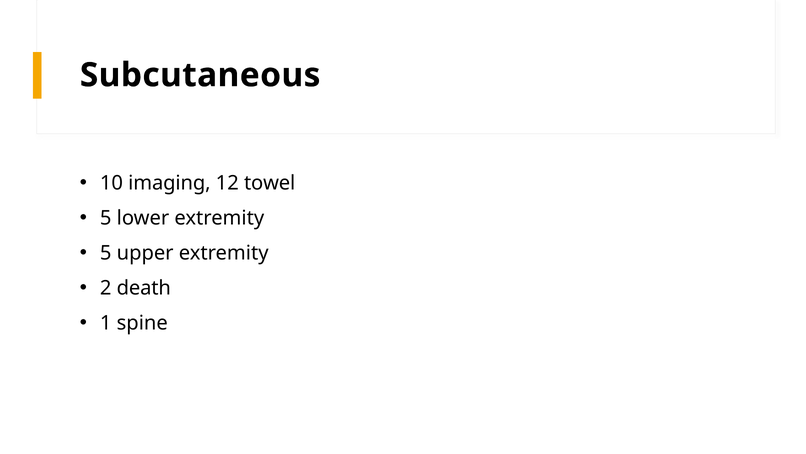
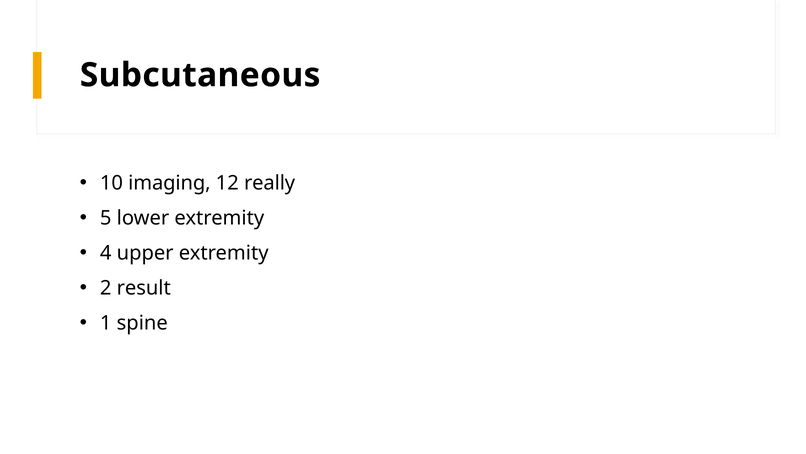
towel: towel -> really
5 at (106, 253): 5 -> 4
death: death -> result
